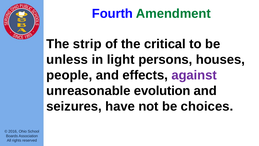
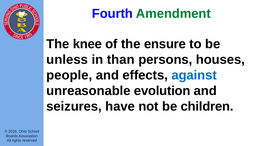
strip: strip -> knee
critical: critical -> ensure
light: light -> than
against colour: purple -> blue
choices: choices -> children
